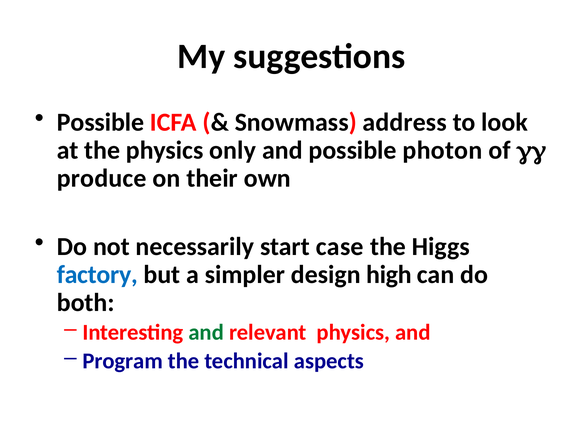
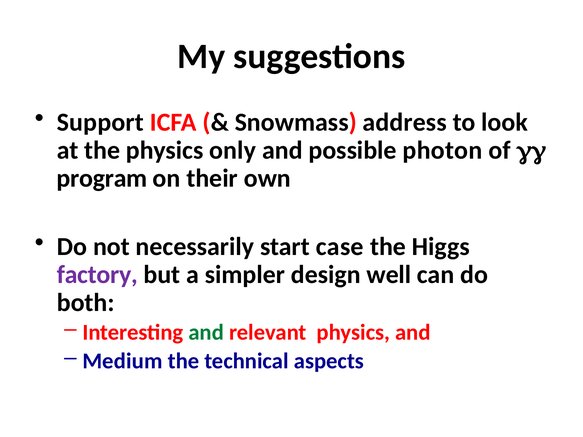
Possible at (100, 122): Possible -> Support
produce: produce -> program
factory colour: blue -> purple
high: high -> well
Program: Program -> Medium
